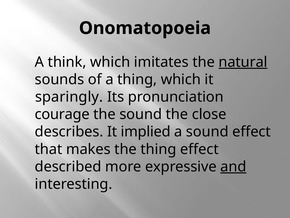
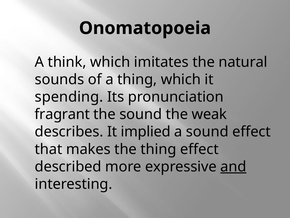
natural underline: present -> none
sparingly: sparingly -> spending
courage: courage -> fragrant
close: close -> weak
